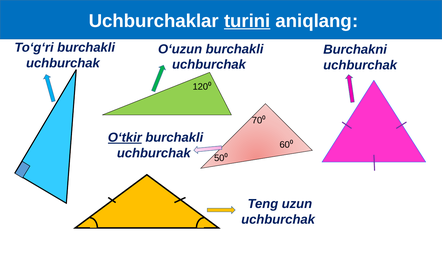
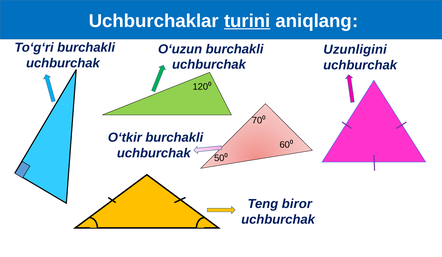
Burchakni: Burchakni -> Uzunligini
O‘tkir underline: present -> none
uzun: uzun -> biror
